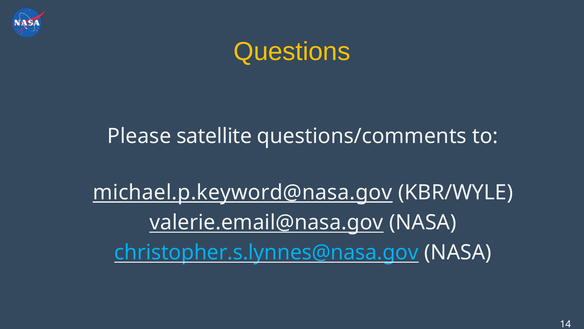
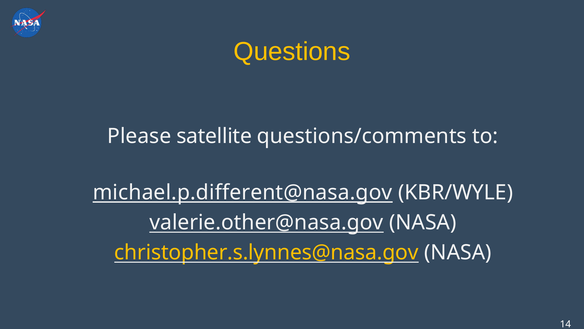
michael.p.keyword@nasa.gov: michael.p.keyword@nasa.gov -> michael.p.different@nasa.gov
valerie.email@nasa.gov: valerie.email@nasa.gov -> valerie.other@nasa.gov
christopher.s.lynnes@nasa.gov colour: light blue -> yellow
